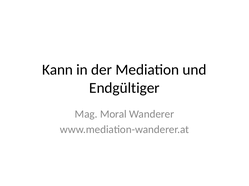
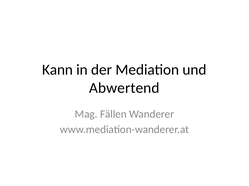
Endgültiger: Endgültiger -> Abwertend
Moral: Moral -> Fällen
